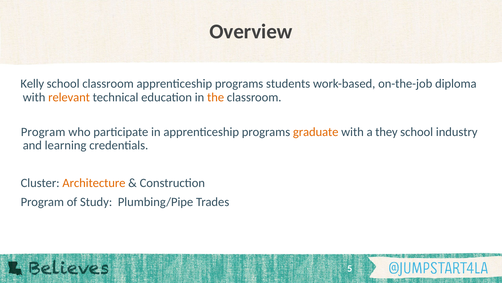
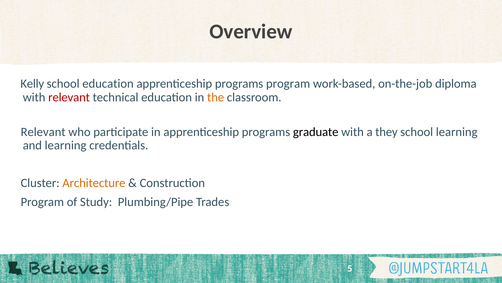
school classroom: classroom -> education
programs students: students -> program
relevant at (69, 97) colour: orange -> red
Program at (43, 132): Program -> Relevant
graduate colour: orange -> black
school industry: industry -> learning
